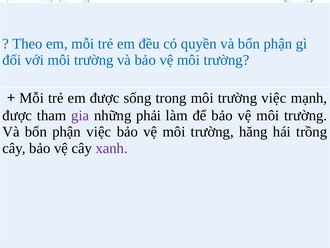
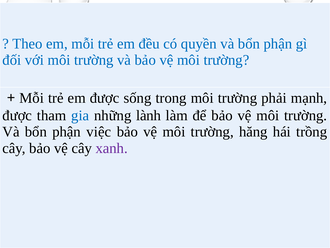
trường việc: việc -> phải
gia colour: purple -> blue
phải: phải -> lành
